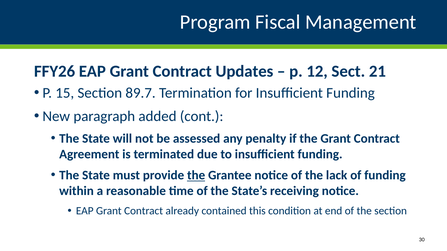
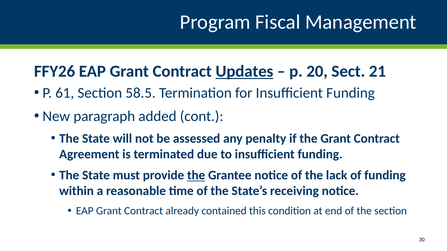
Updates underline: none -> present
12: 12 -> 20
15: 15 -> 61
89.7: 89.7 -> 58.5
